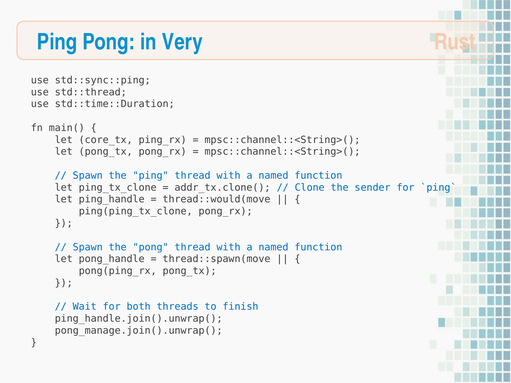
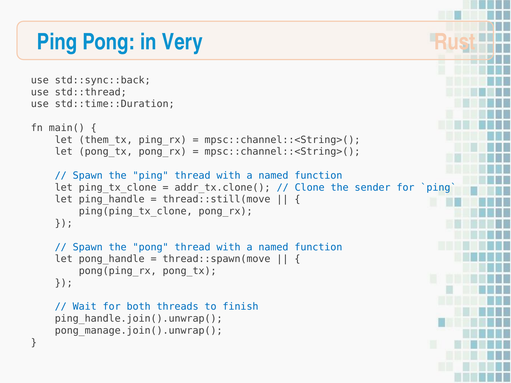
std::sync::ping: std::sync::ping -> std::sync::back
core_tx: core_tx -> them_tx
thread::would(move: thread::would(move -> thread::still(move
